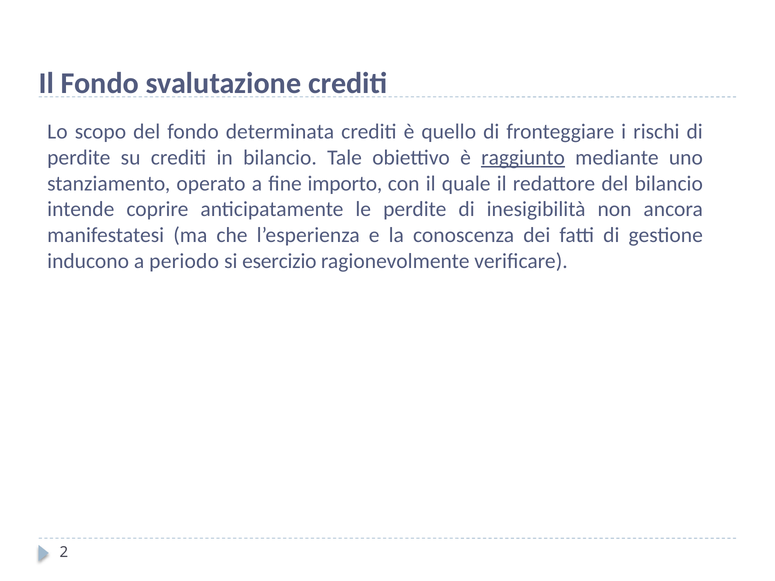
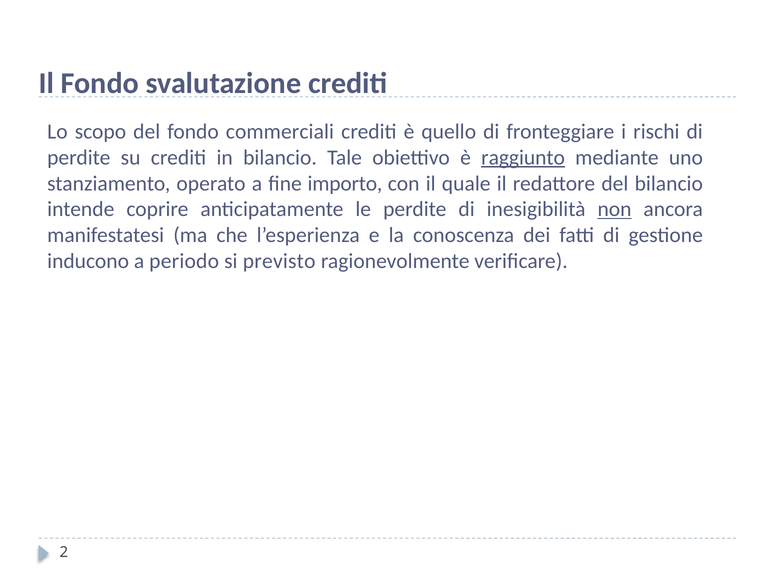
determinata: determinata -> commerciali
non underline: none -> present
esercizio: esercizio -> previsto
